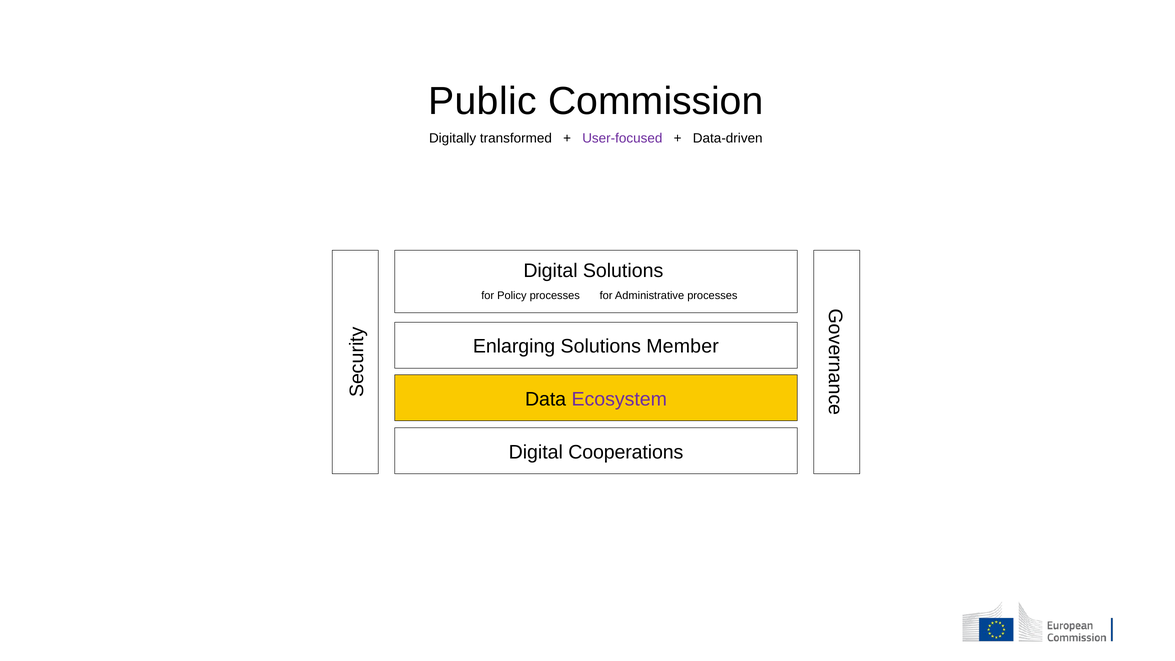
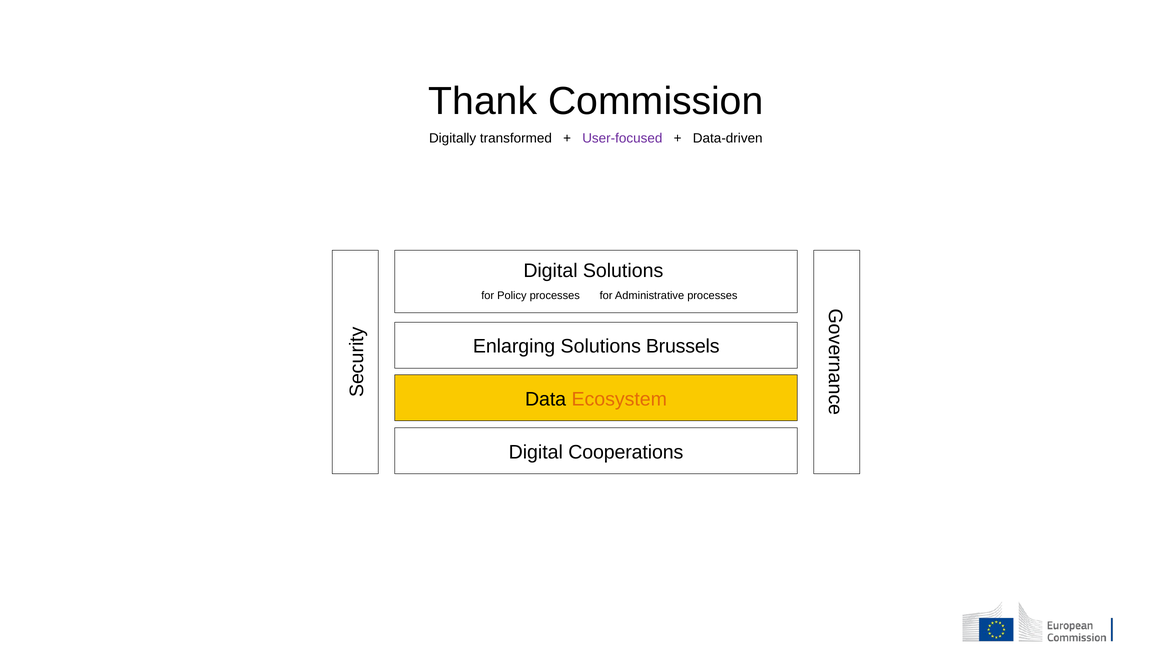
Public: Public -> Thank
Member: Member -> Brussels
Ecosystem colour: purple -> orange
